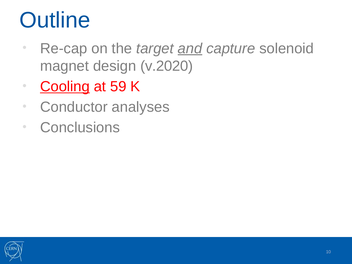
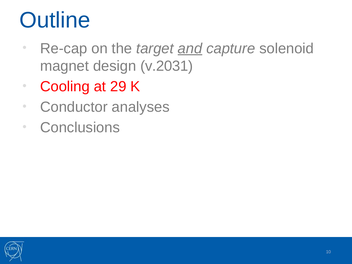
v.2020: v.2020 -> v.2031
Cooling underline: present -> none
59: 59 -> 29
